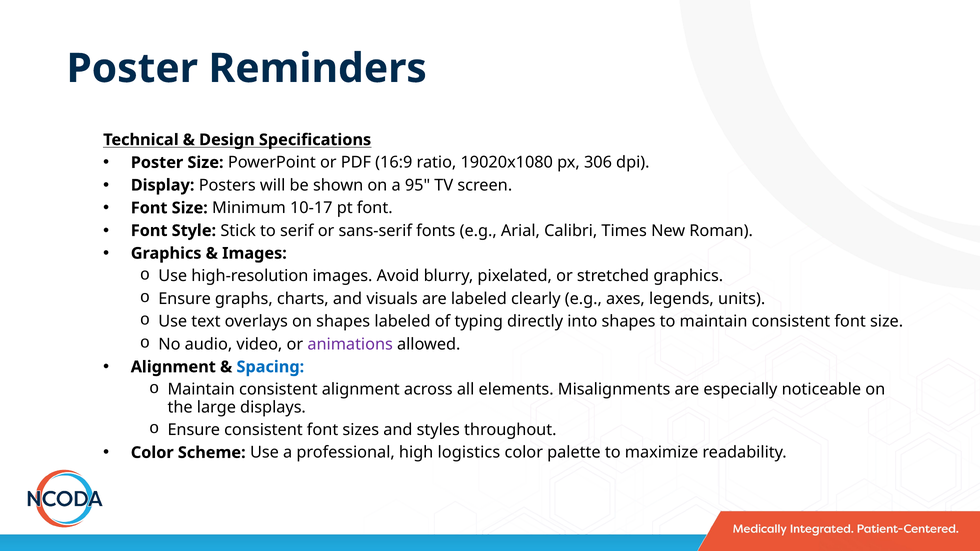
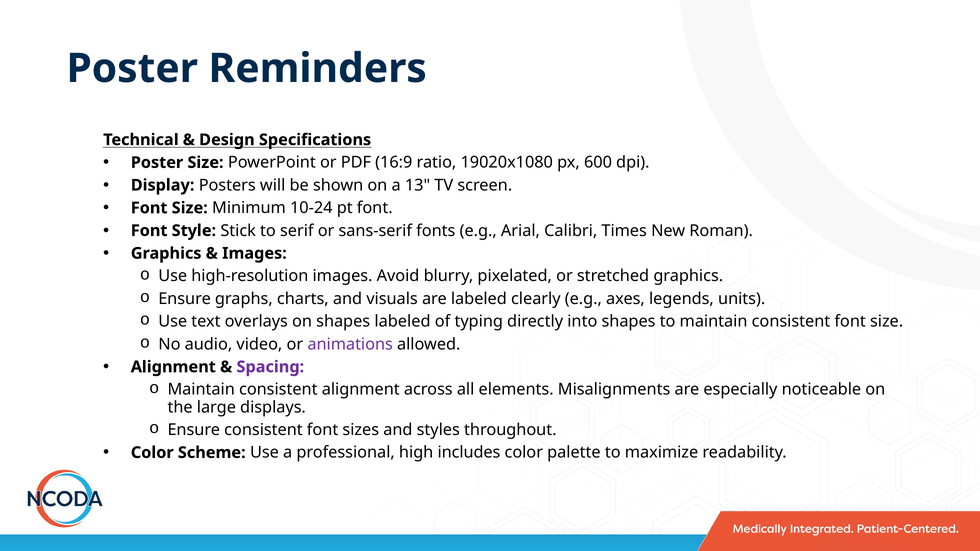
306: 306 -> 600
95: 95 -> 13
10-17: 10-17 -> 10-24
Spacing colour: blue -> purple
logistics: logistics -> includes
